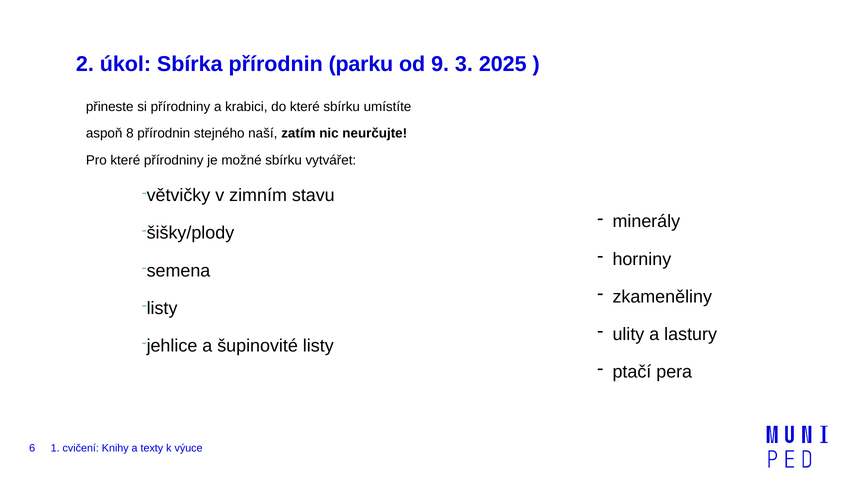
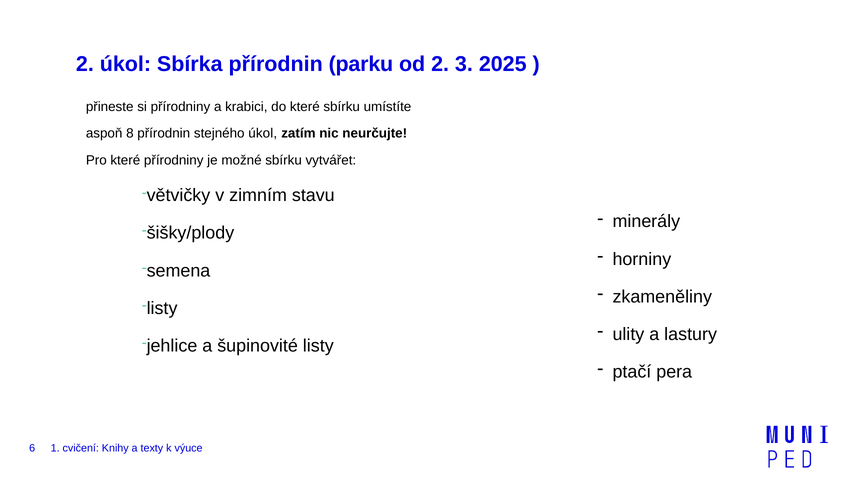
od 9: 9 -> 2
stejného naší: naší -> úkol
